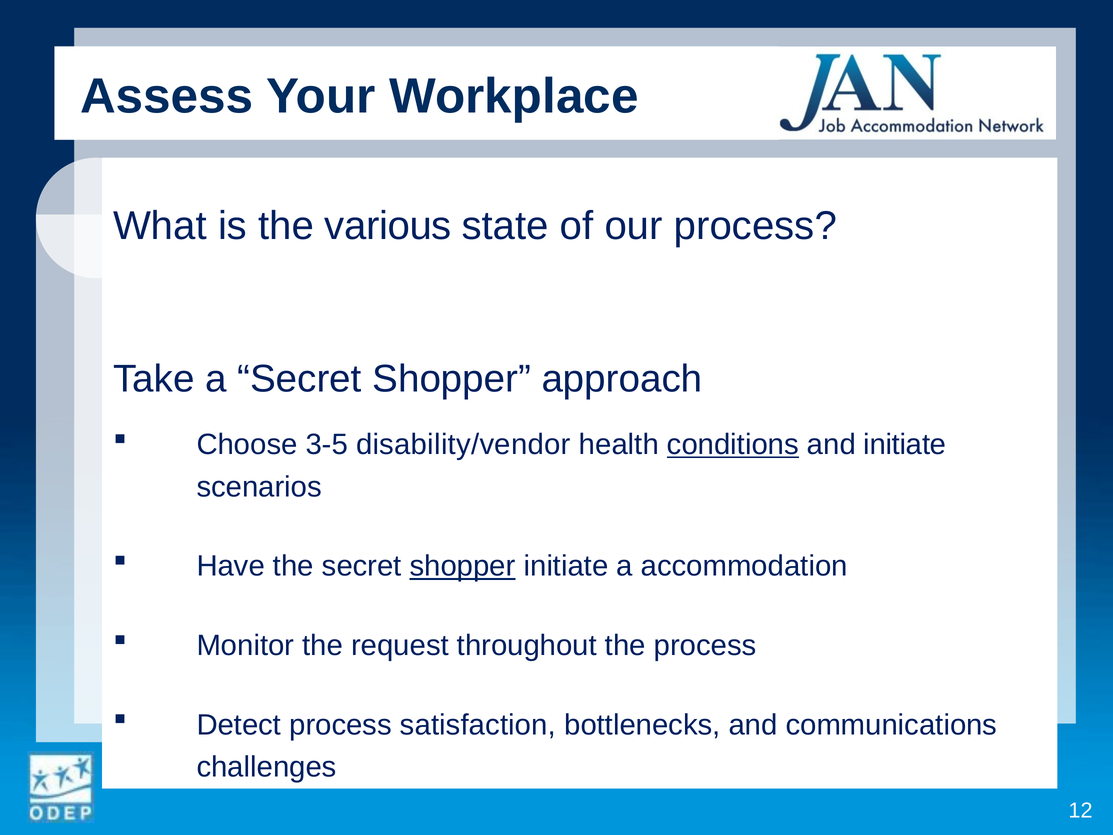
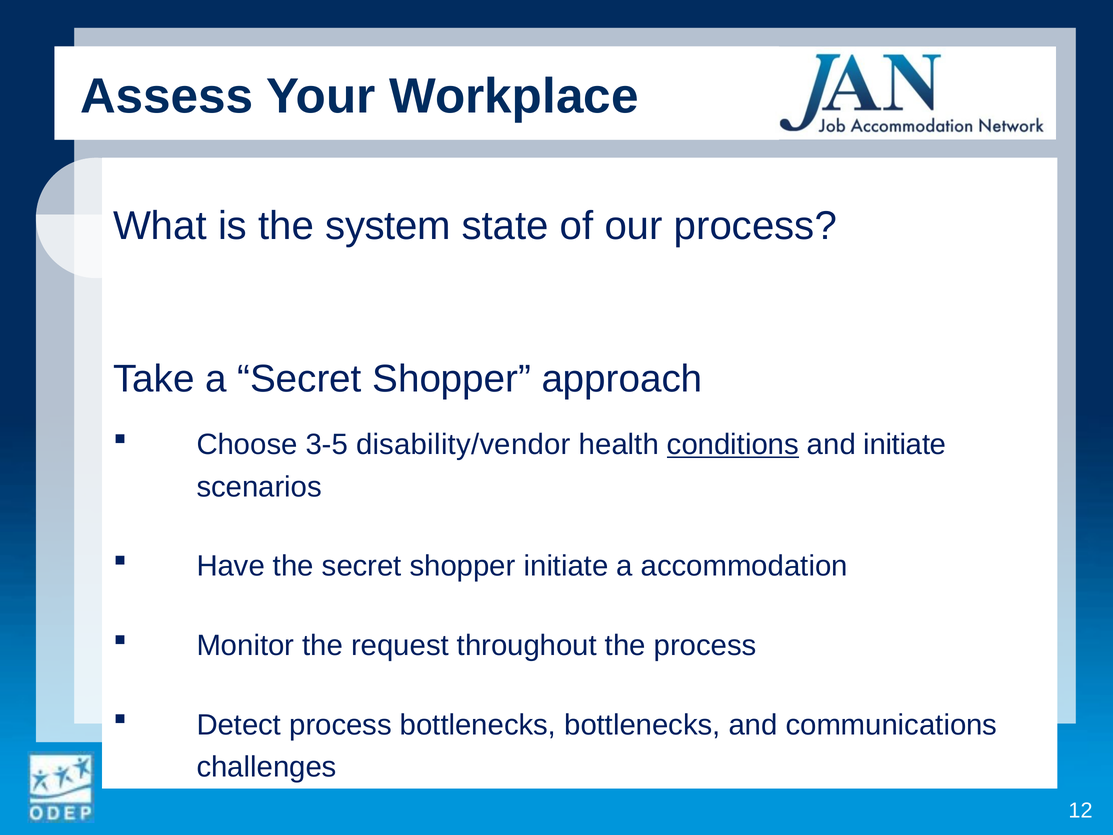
various: various -> system
shopper at (463, 566) underline: present -> none
process satisfaction: satisfaction -> bottlenecks
